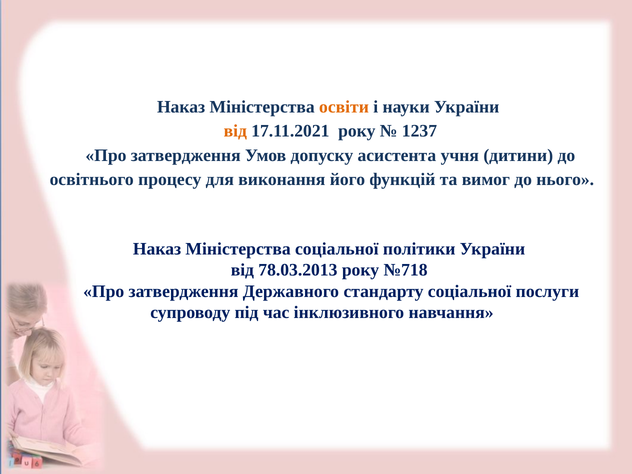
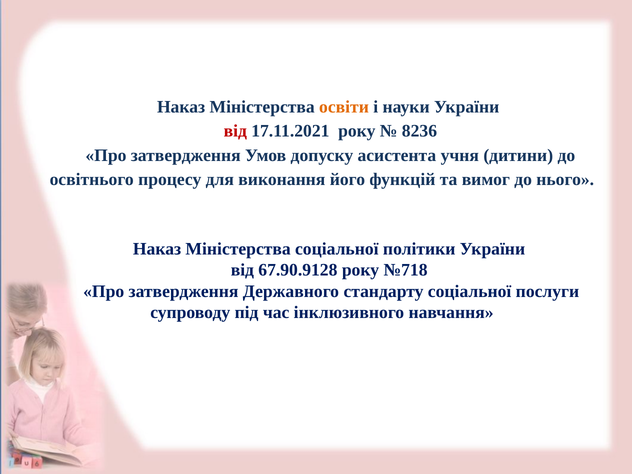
від at (235, 131) colour: orange -> red
1237: 1237 -> 8236
78.03.2013: 78.03.2013 -> 67.90.9128
